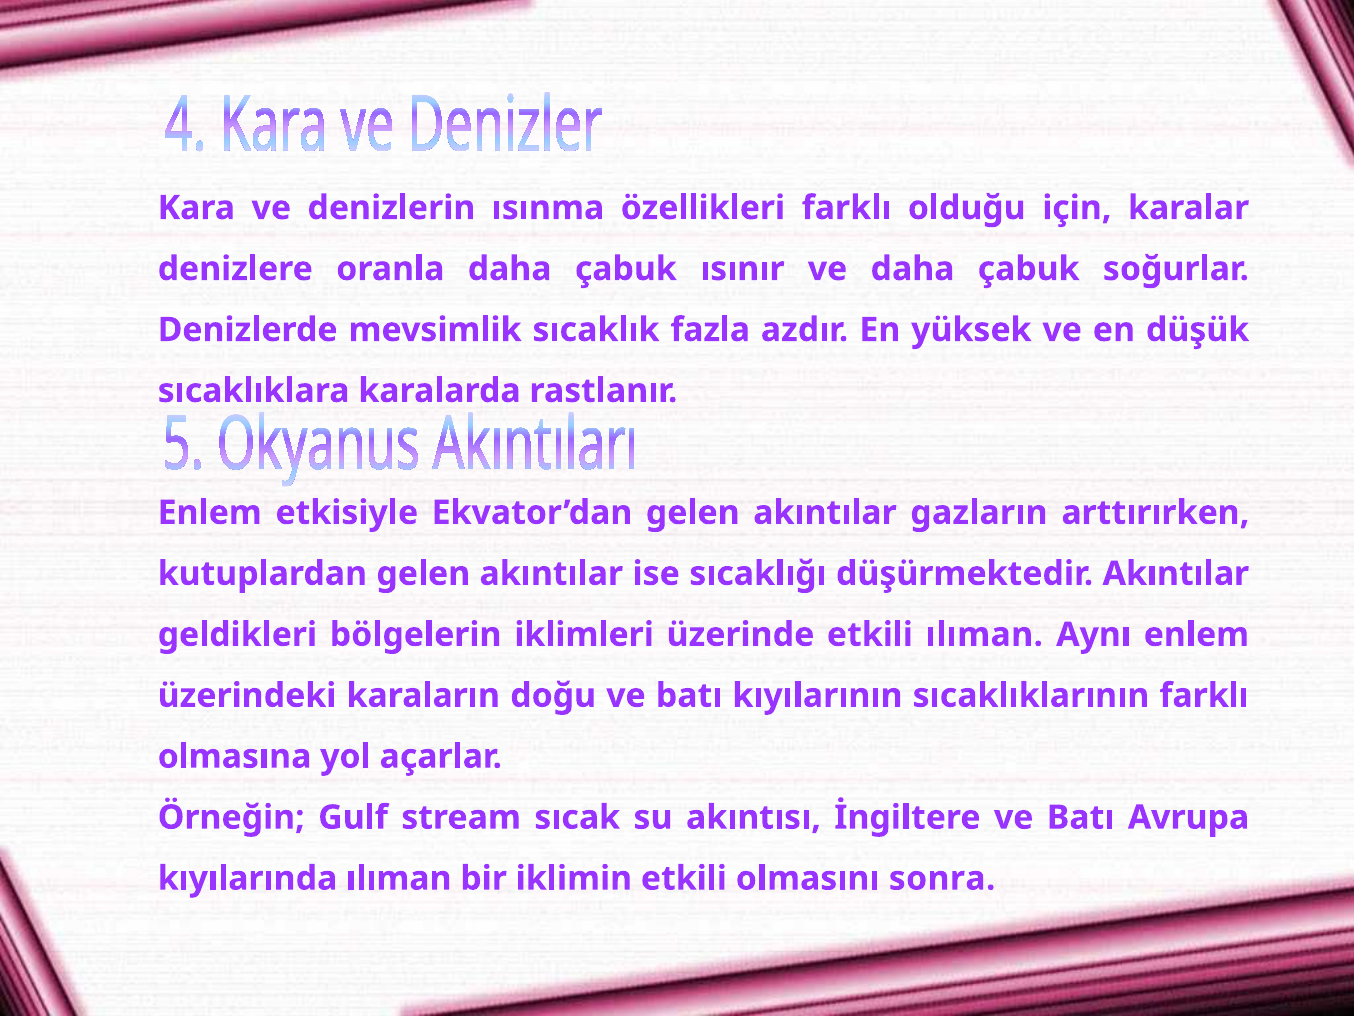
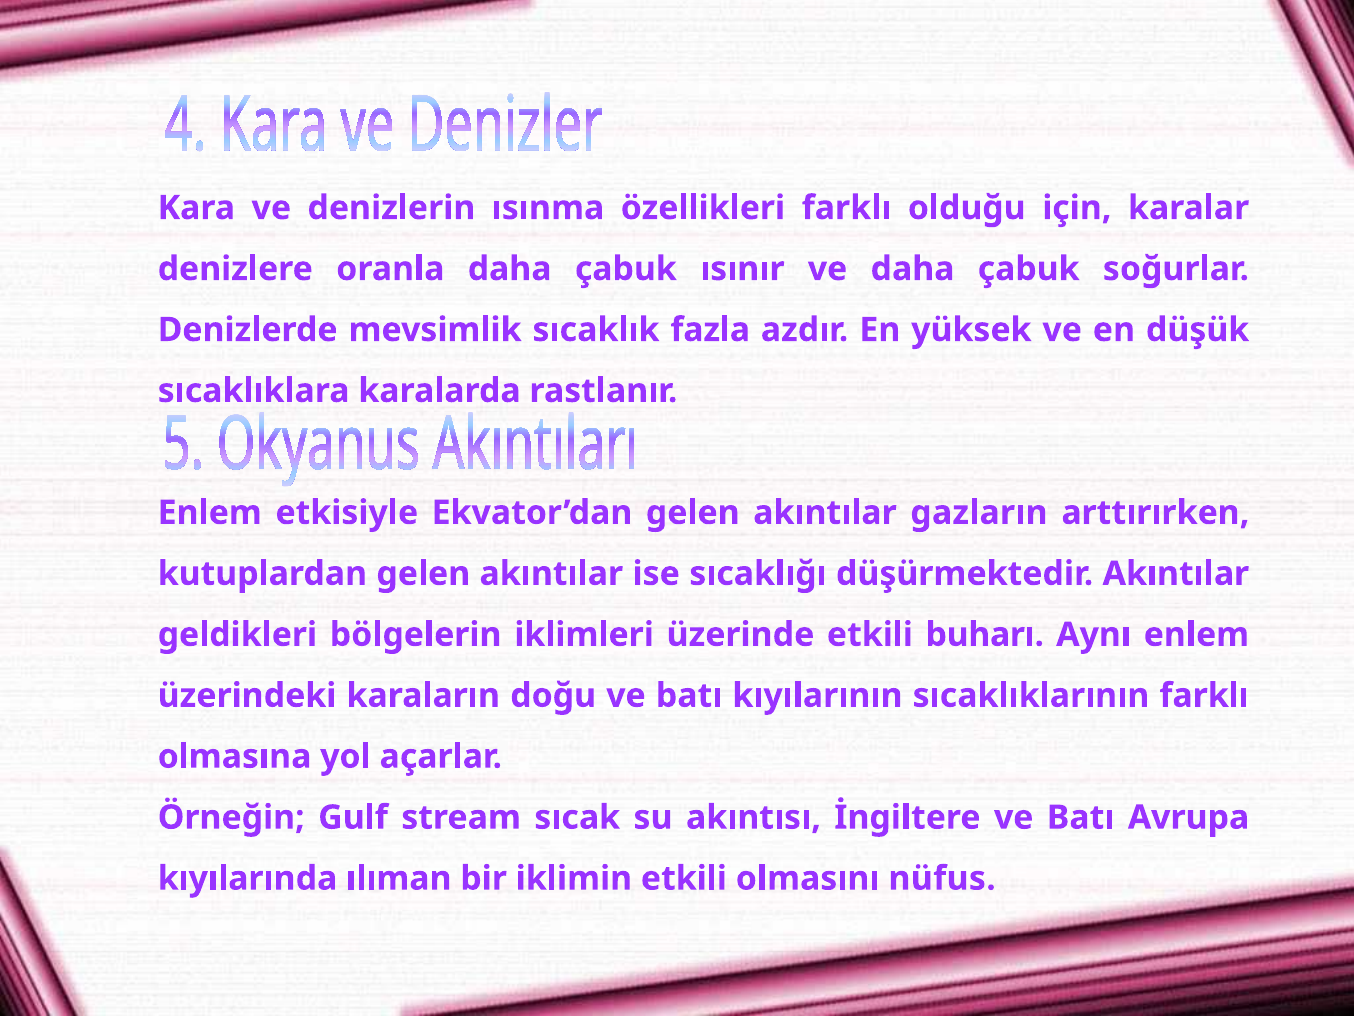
etkili ılıman: ılıman -> buharı
sonra: sonra -> nüfus
